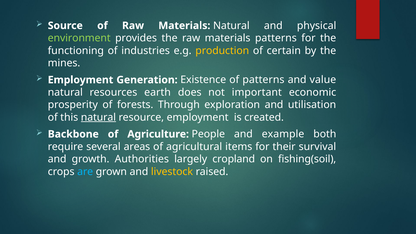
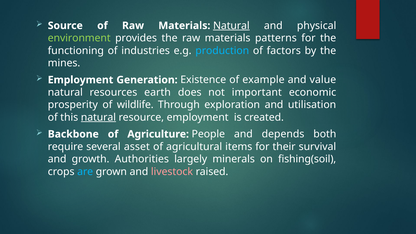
Natural at (231, 26) underline: none -> present
production colour: yellow -> light blue
certain: certain -> factors
of patterns: patterns -> example
forests: forests -> wildlife
example: example -> depends
areas: areas -> asset
cropland: cropland -> minerals
livestock colour: yellow -> pink
